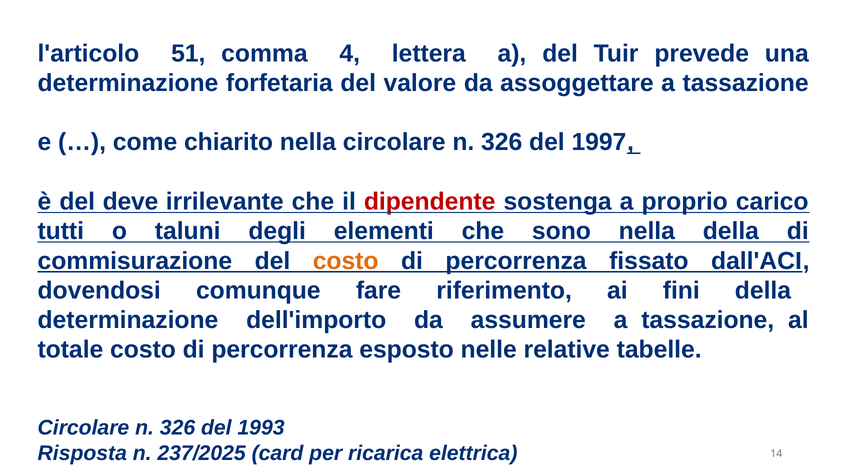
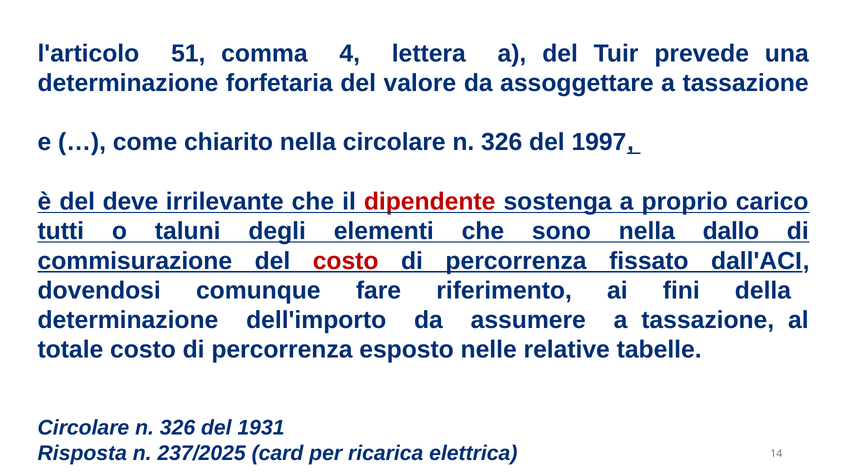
nella della: della -> dallo
costo at (346, 261) colour: orange -> red
1993: 1993 -> 1931
